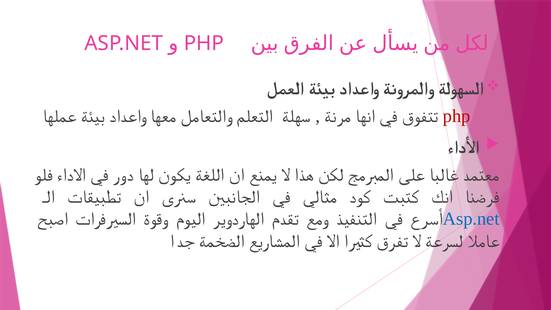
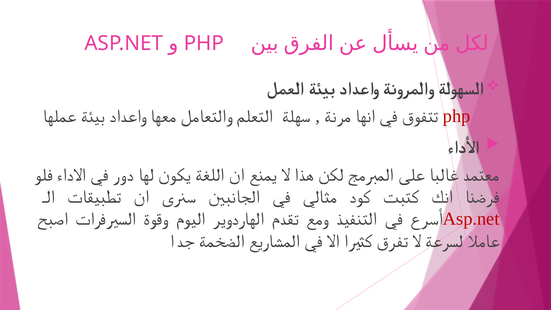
Asp.net at (471, 219) colour: blue -> red
